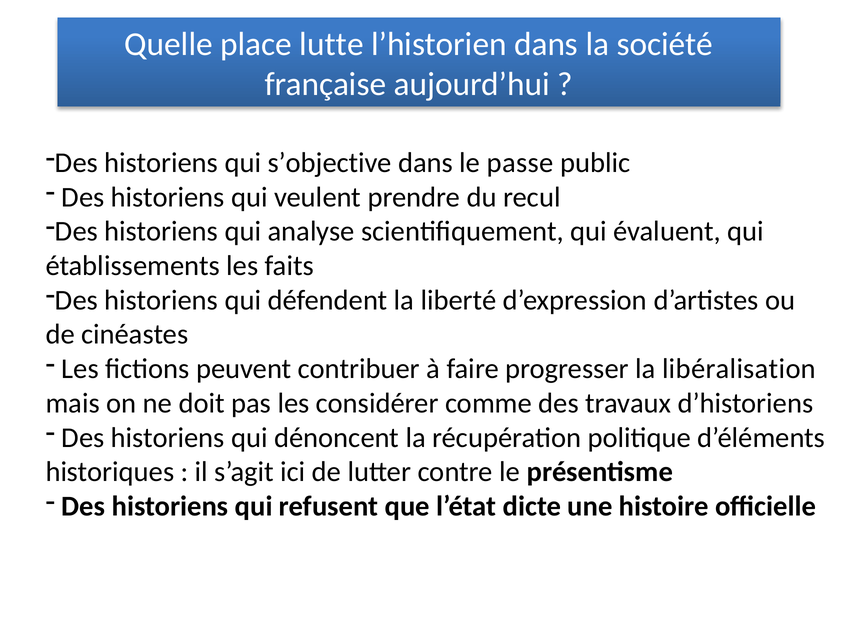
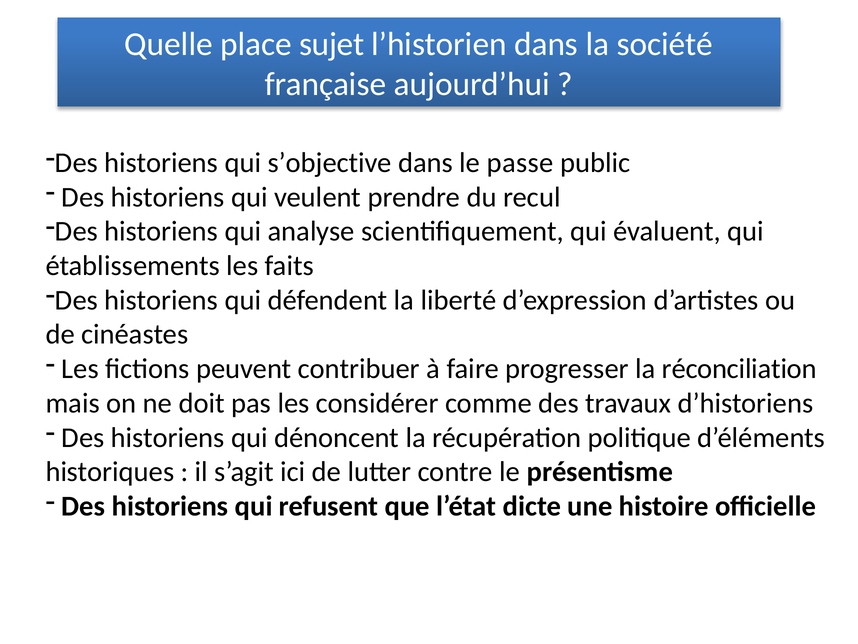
lutte: lutte -> sujet
libéralisation: libéralisation -> réconciliation
